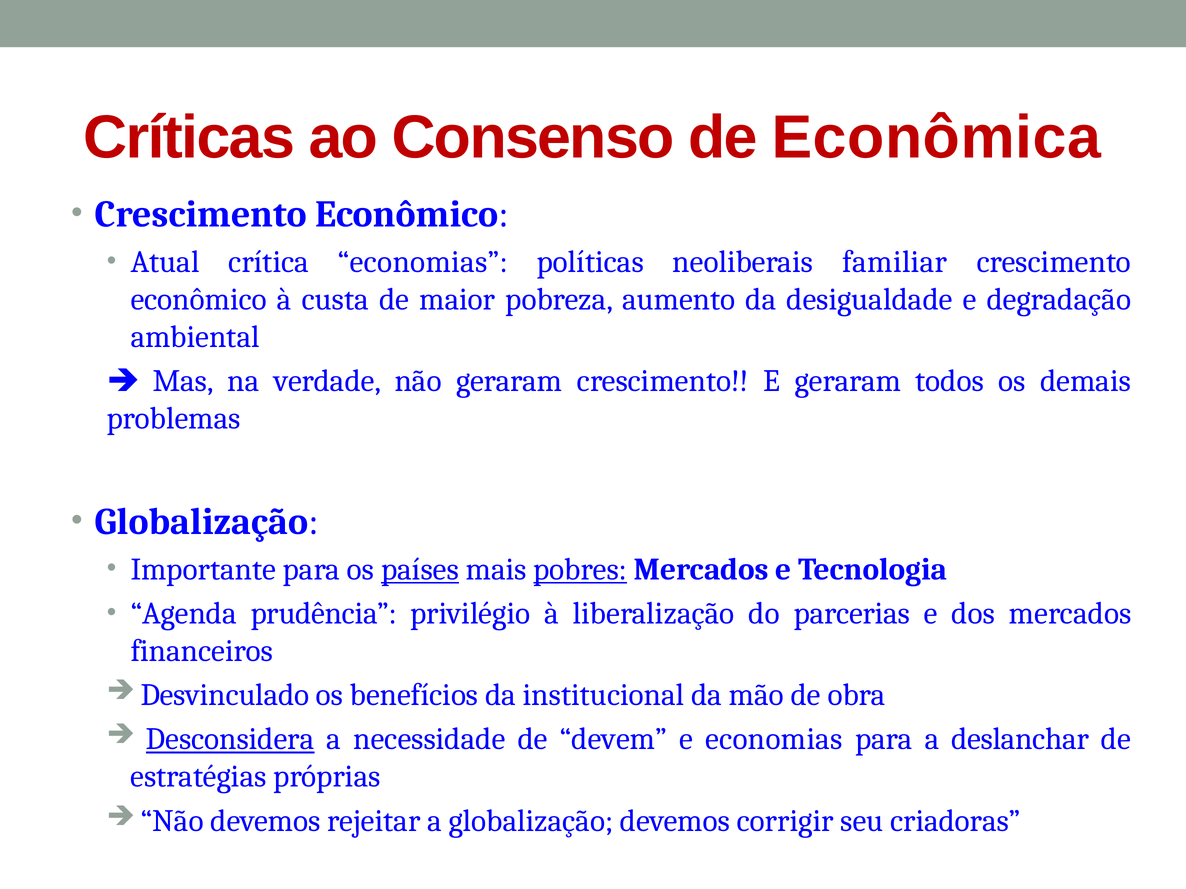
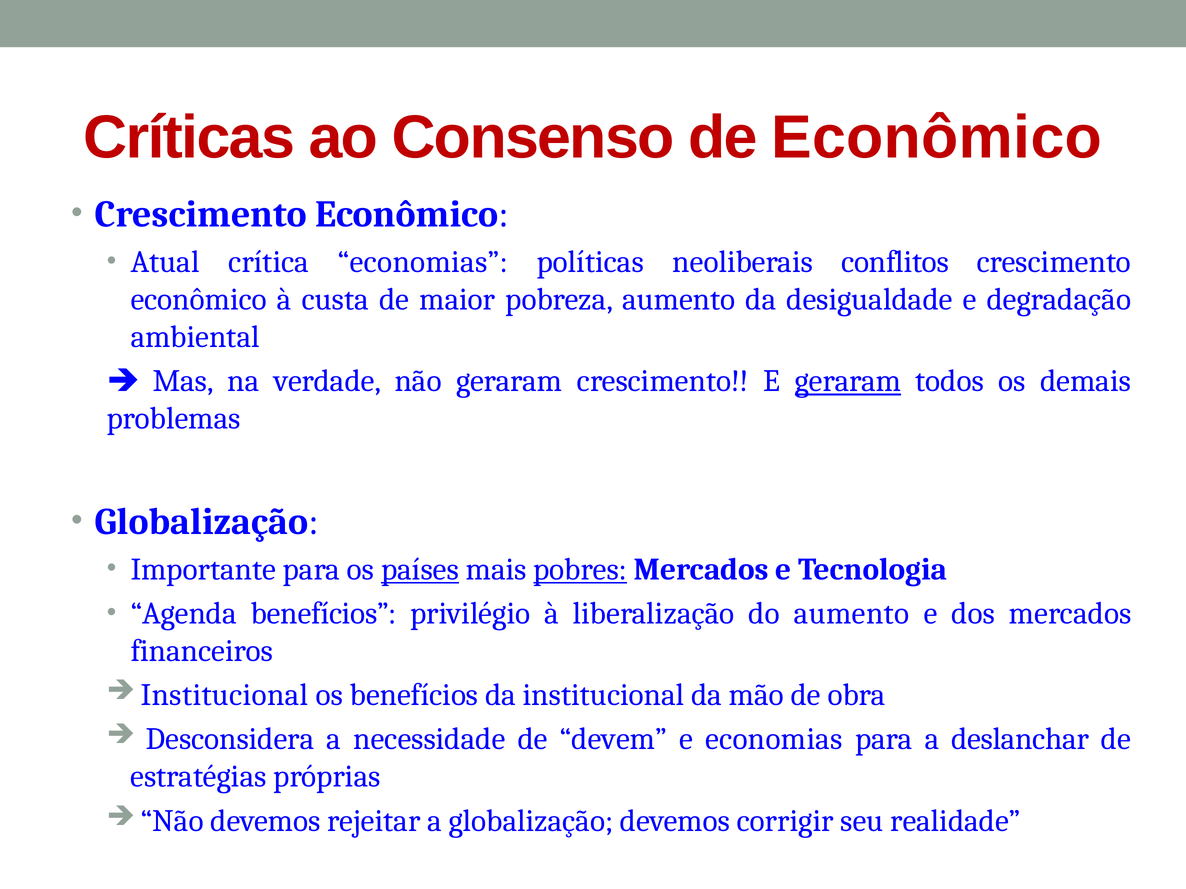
de Econômica: Econômica -> Econômico
familiar: familiar -> conflitos
geraram at (848, 381) underline: none -> present
Agenda prudência: prudência -> benefícios
do parcerias: parcerias -> aumento
Desvinculado at (225, 695): Desvinculado -> Institucional
Desconsidera underline: present -> none
criadoras: criadoras -> realidade
